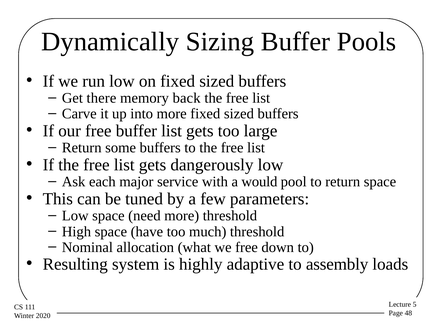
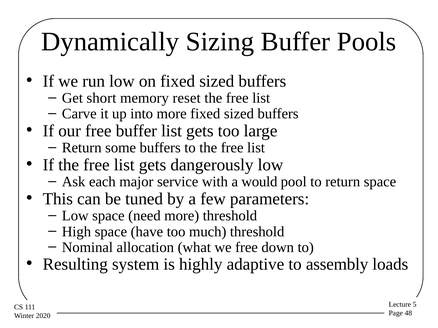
there: there -> short
back: back -> reset
